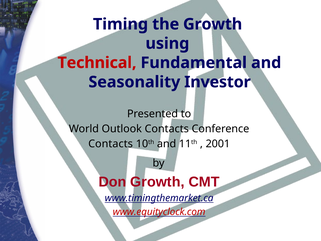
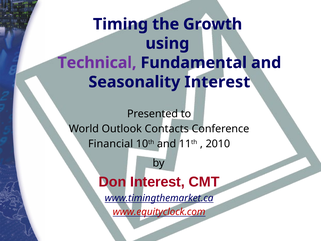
Technical colour: red -> purple
Seasonality Investor: Investor -> Interest
Contacts at (111, 144): Contacts -> Financial
2001: 2001 -> 2010
Don Growth: Growth -> Interest
